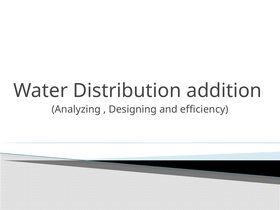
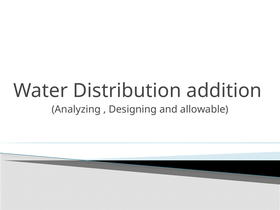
efficiency: efficiency -> allowable
